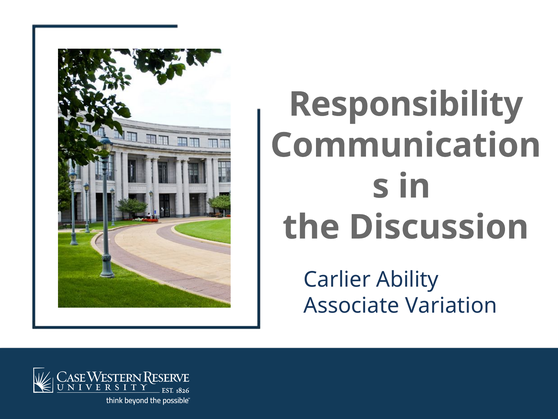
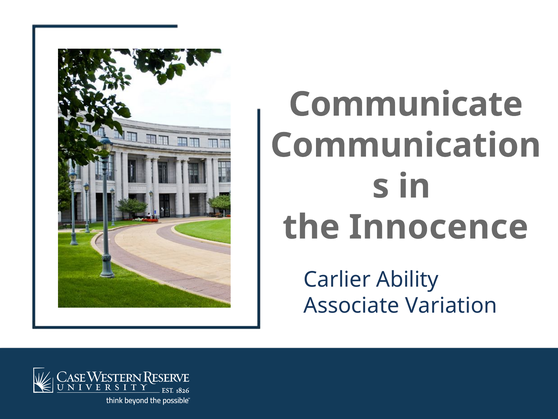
Responsibility: Responsibility -> Communicate
Discussion: Discussion -> Innocence
